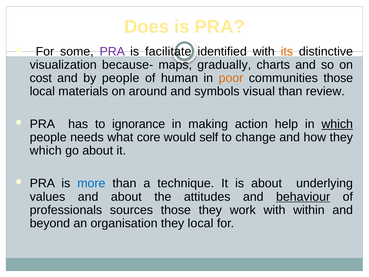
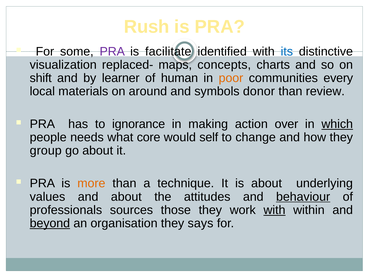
Does: Does -> Rush
its colour: orange -> blue
because-: because- -> replaced-
gradually: gradually -> concepts
cost: cost -> shift
by people: people -> learner
communities those: those -> every
visual: visual -> donor
help: help -> over
which at (46, 151): which -> group
more colour: blue -> orange
with at (274, 210) underline: none -> present
beyond underline: none -> present
they local: local -> says
